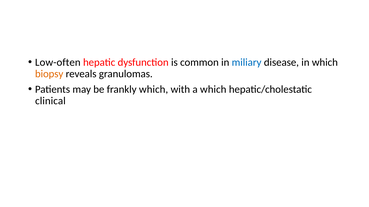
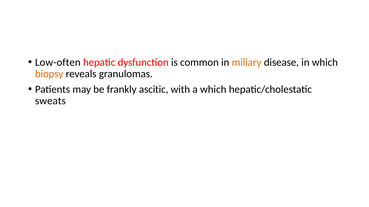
miliary colour: blue -> orange
frankly which: which -> ascitic
clinical: clinical -> sweats
